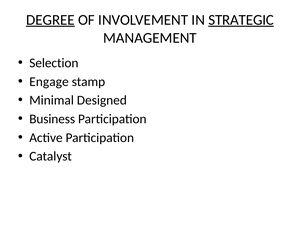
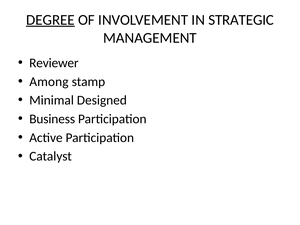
STRATEGIC underline: present -> none
Selection: Selection -> Reviewer
Engage: Engage -> Among
